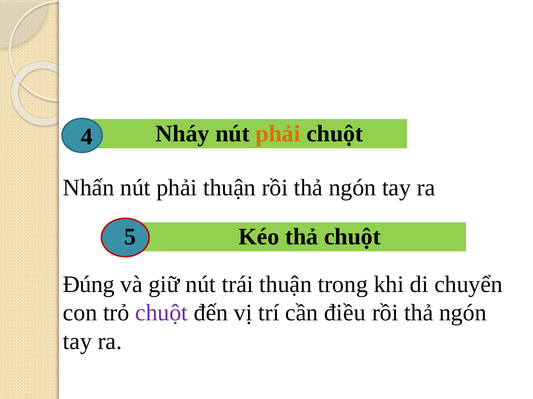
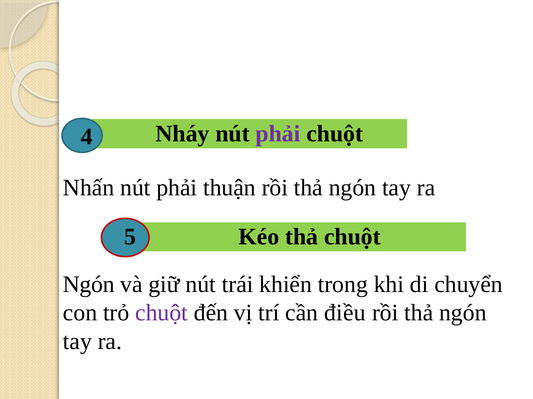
phải at (278, 134) colour: orange -> purple
Đúng at (89, 285): Đúng -> Ngón
trái thuận: thuận -> khiển
